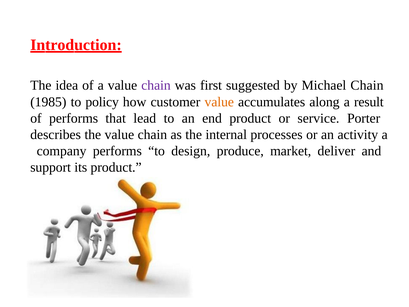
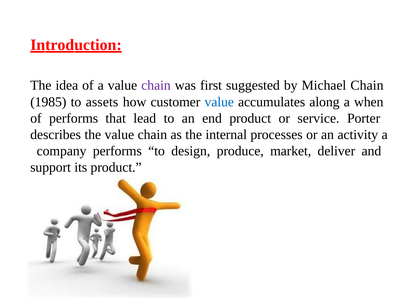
policy: policy -> assets
value at (219, 102) colour: orange -> blue
result: result -> when
